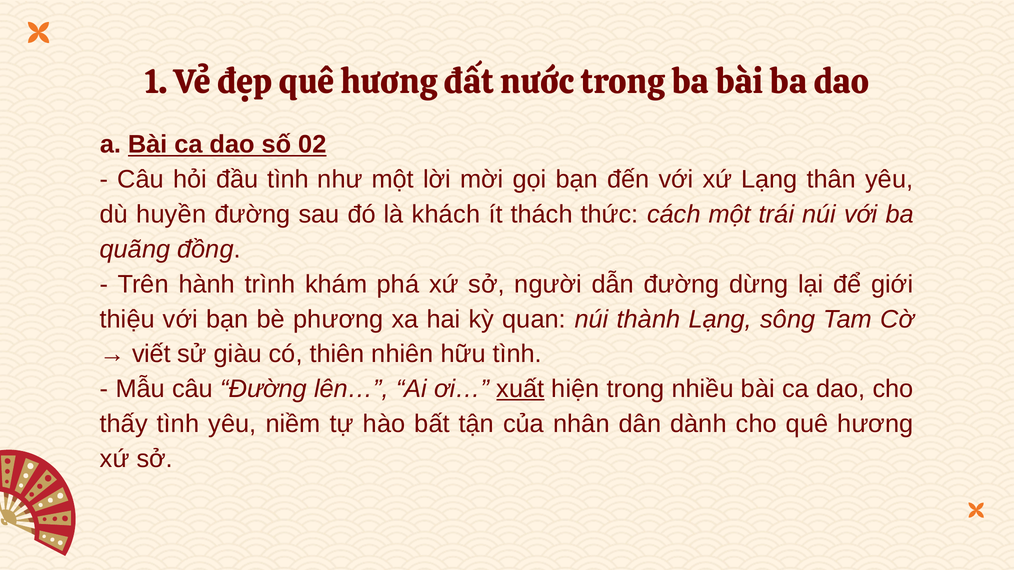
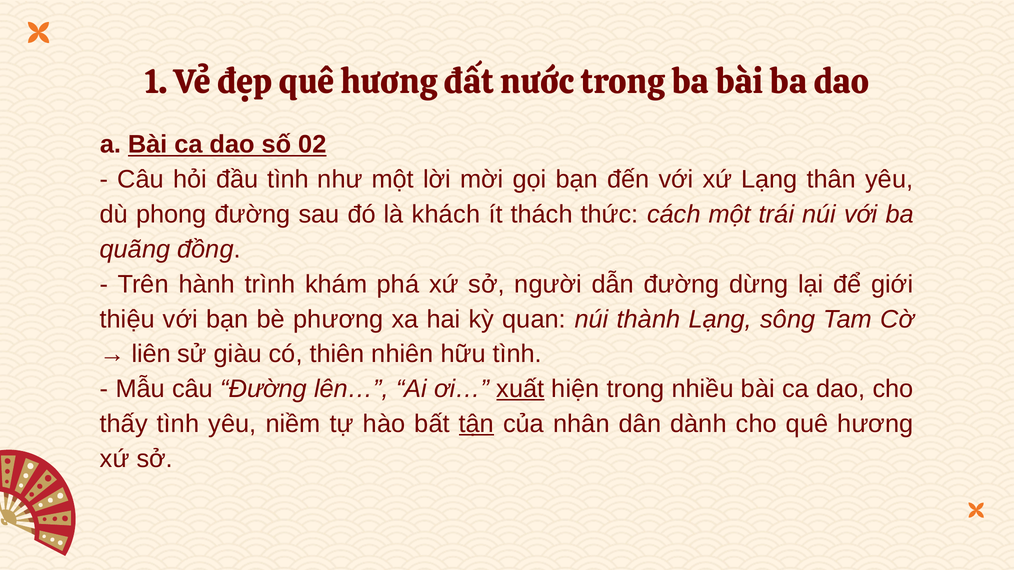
huyền: huyền -> phong
viết: viết -> liên
tận underline: none -> present
